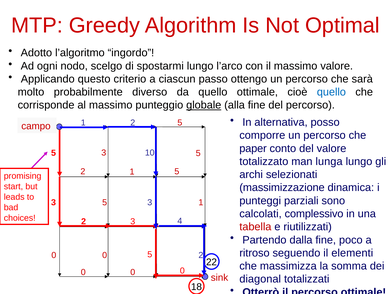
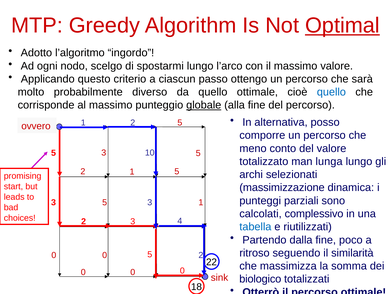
Optimal underline: none -> present
campo: campo -> ovvero
paper: paper -> meno
tabella colour: red -> blue
elementi: elementi -> similarità
diagonal: diagonal -> biologico
